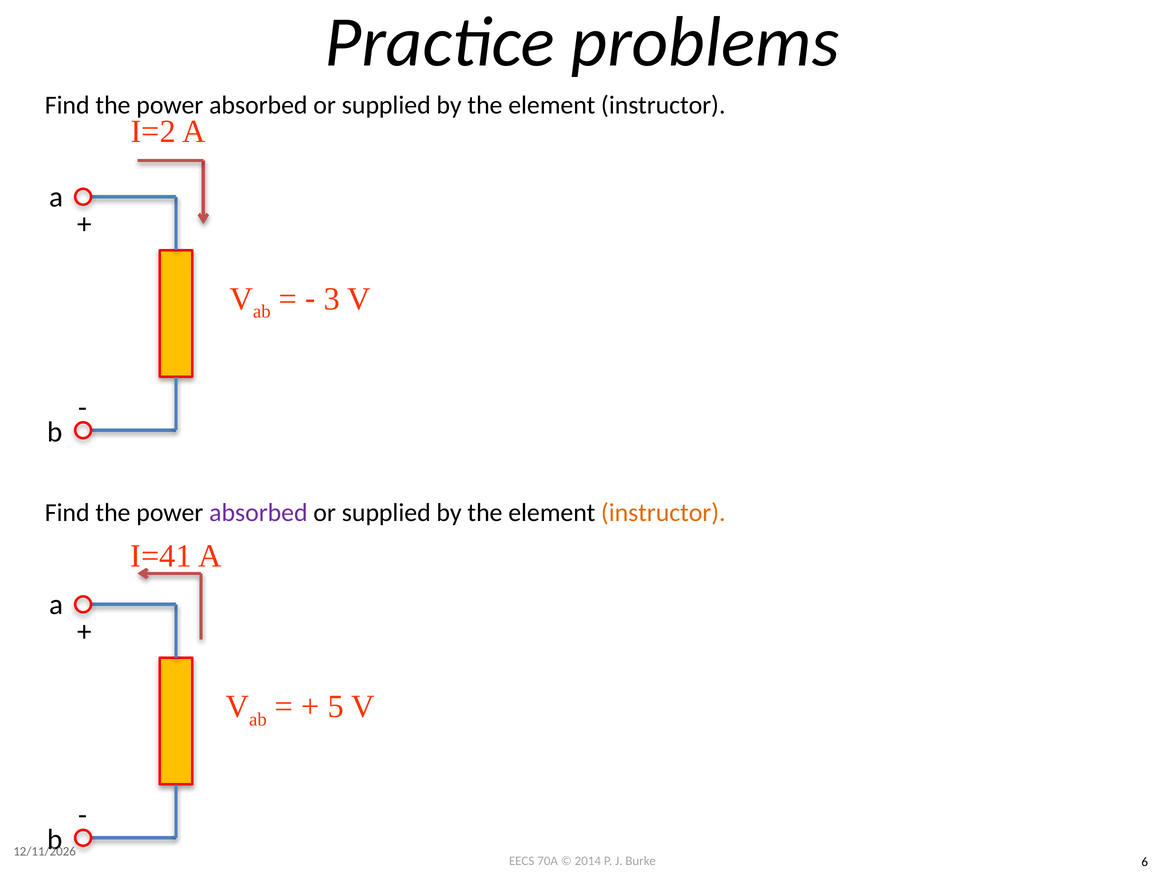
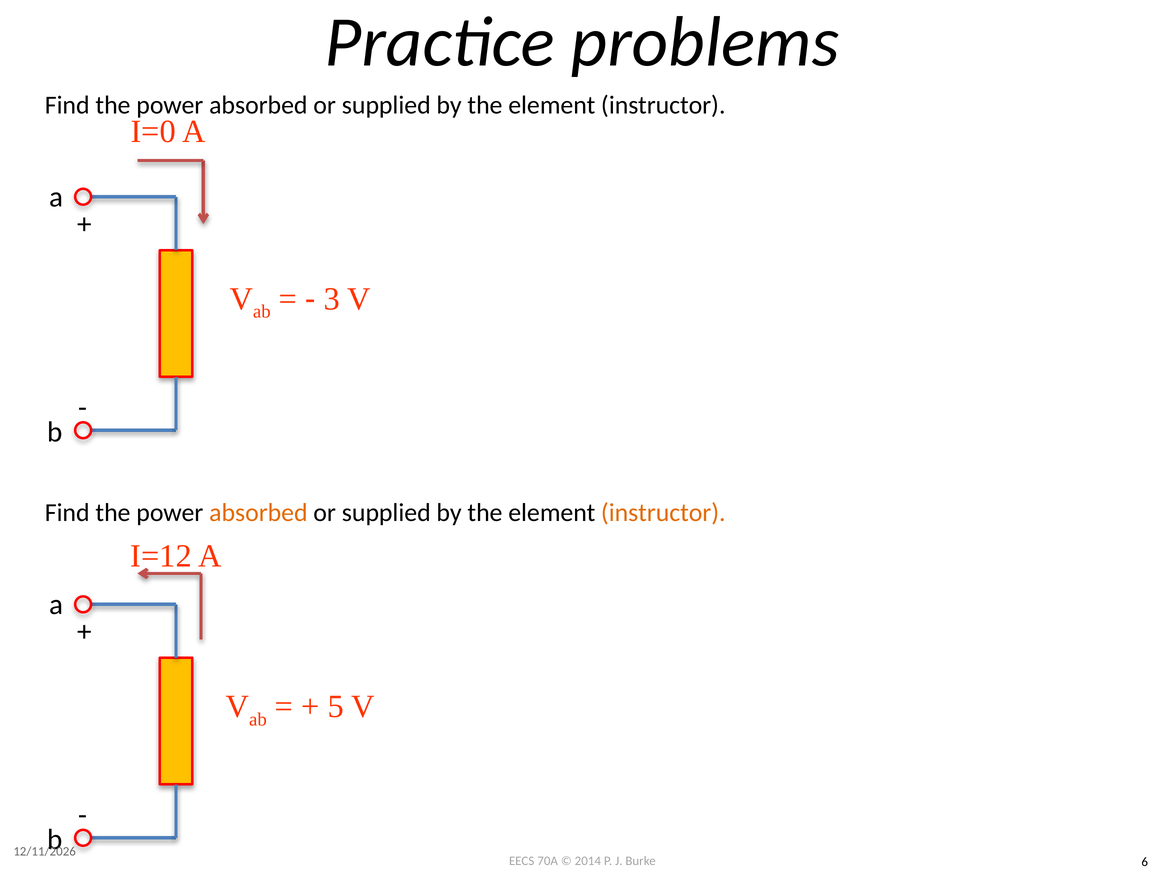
I=2: I=2 -> I=0
absorbed at (258, 513) colour: purple -> orange
I=41: I=41 -> I=12
